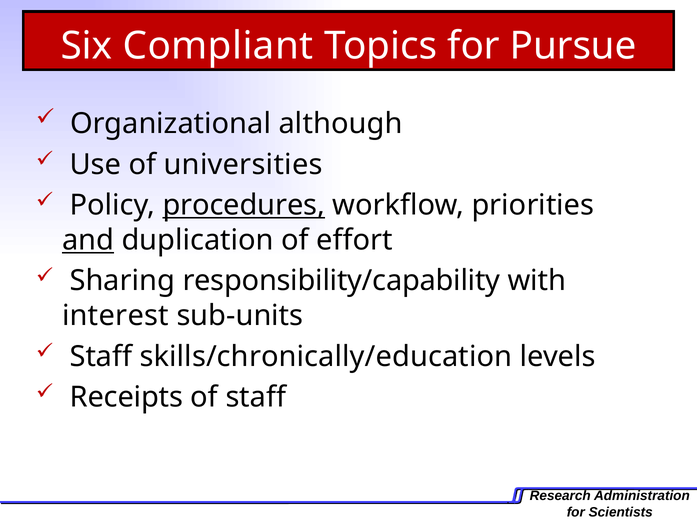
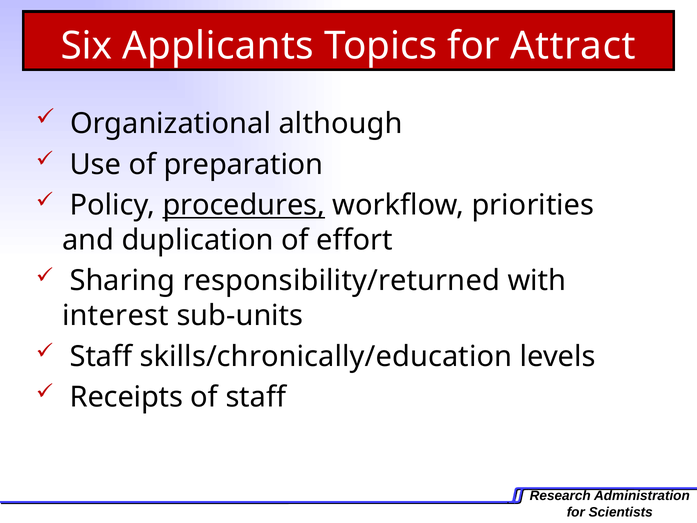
Compliant: Compliant -> Applicants
Pursue: Pursue -> Attract
universities: universities -> preparation
and underline: present -> none
responsibility/capability: responsibility/capability -> responsibility/returned
